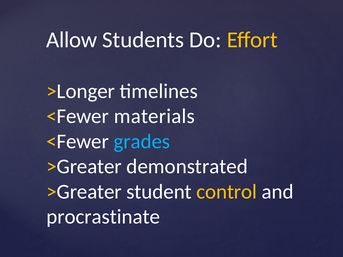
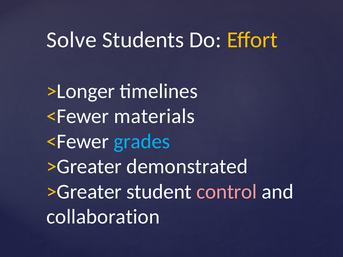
Allow: Allow -> Solve
control colour: yellow -> pink
procrastinate: procrastinate -> collaboration
